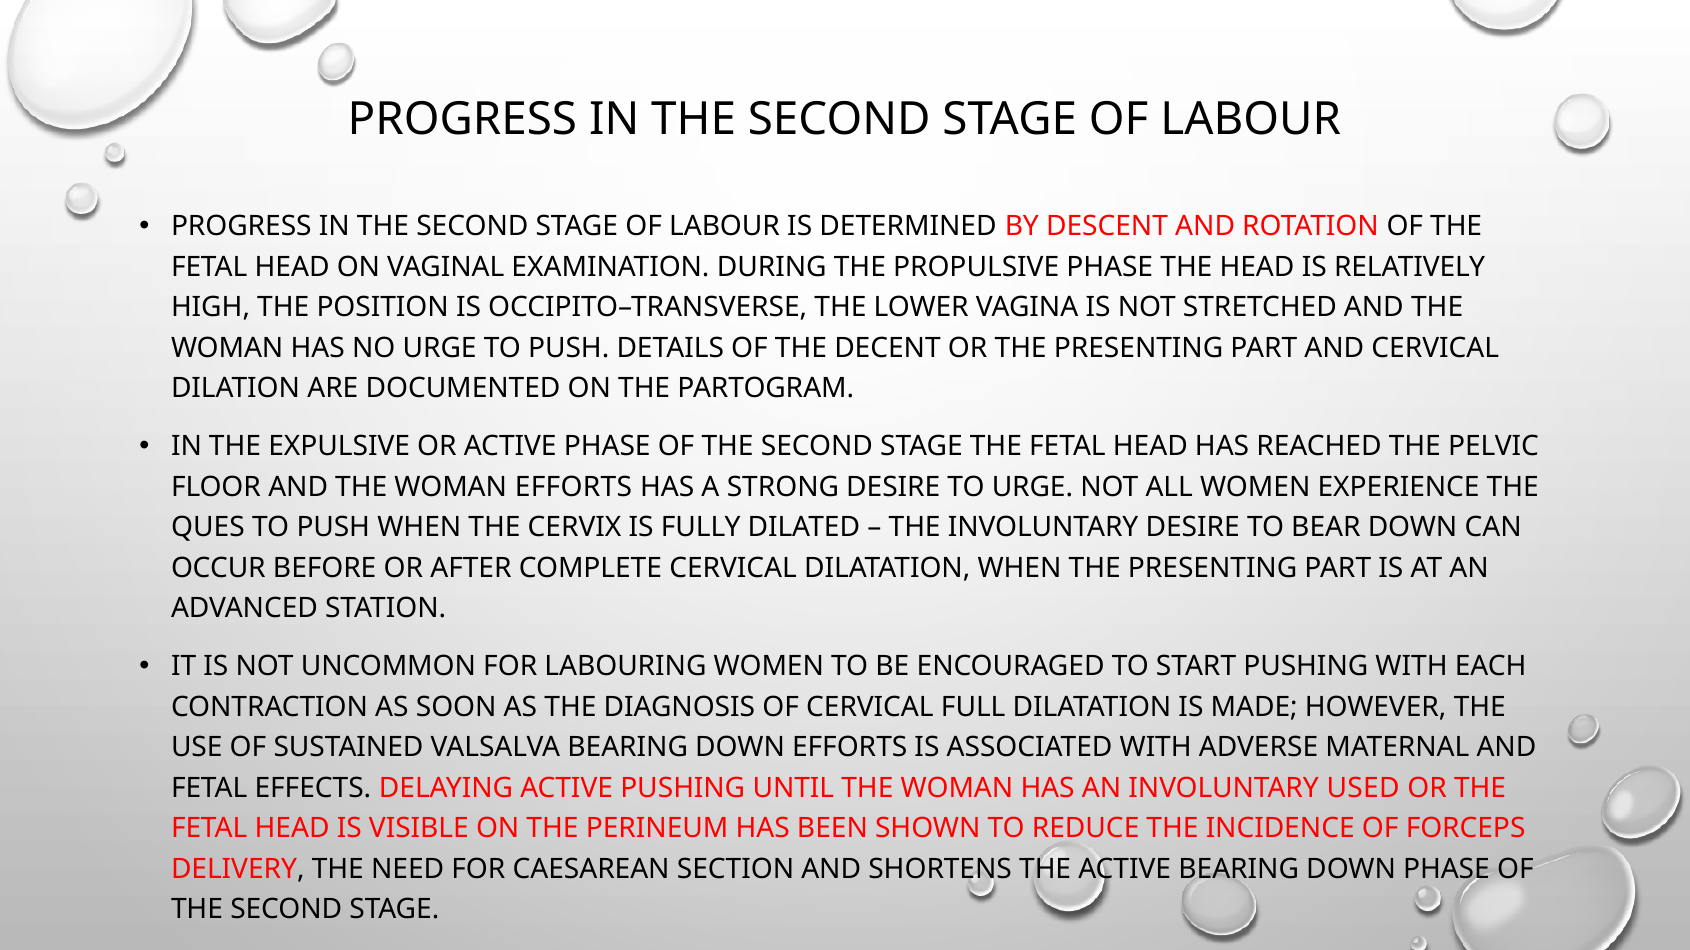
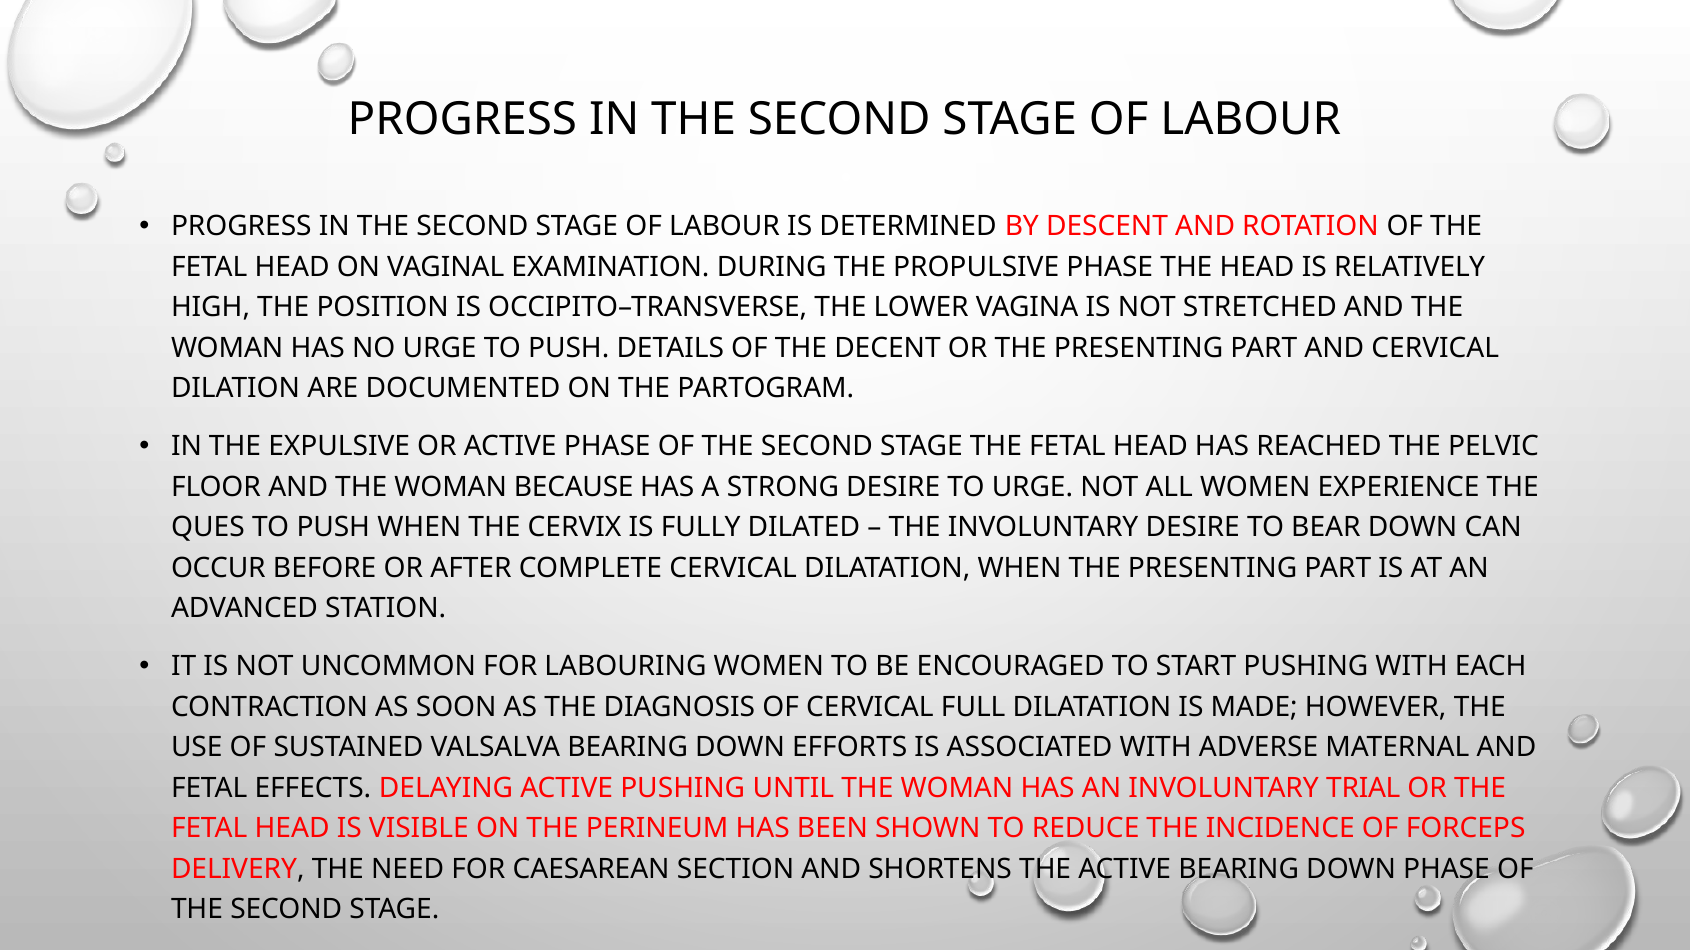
WOMAN EFFORTS: EFFORTS -> BECAUSE
USED: USED -> TRIAL
